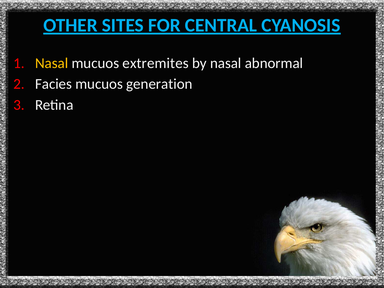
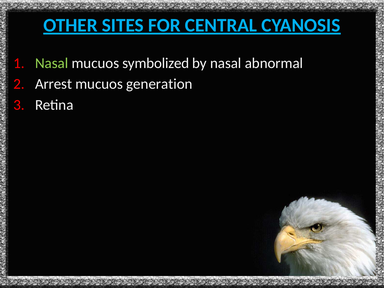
Nasal at (52, 63) colour: yellow -> light green
extremites: extremites -> symbolized
Facies: Facies -> Arrest
